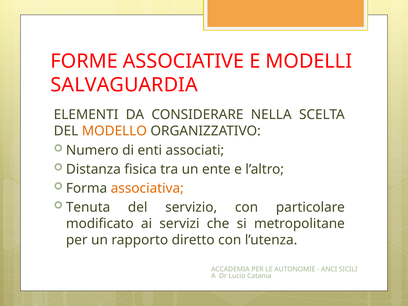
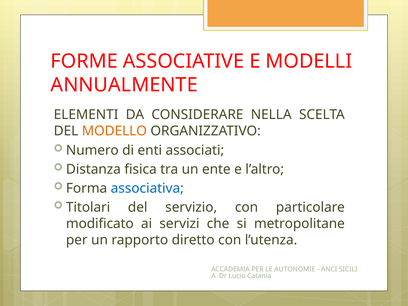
SALVAGUARDIA: SALVAGUARDIA -> ANNUALMENTE
associativa colour: orange -> blue
Tenuta: Tenuta -> Titolari
